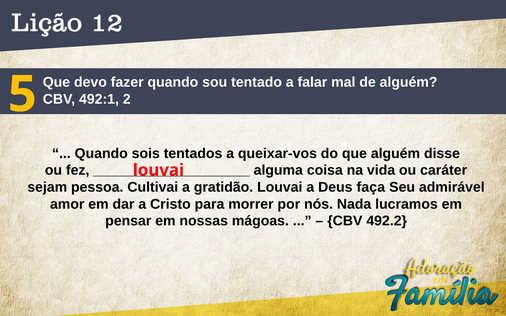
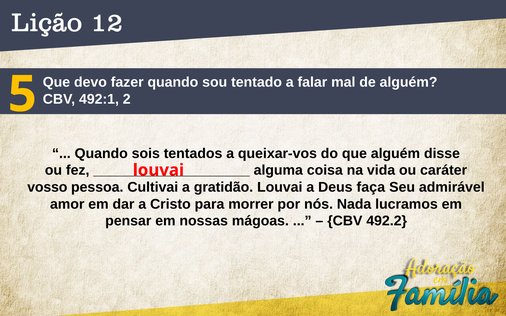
sejam: sejam -> vosso
